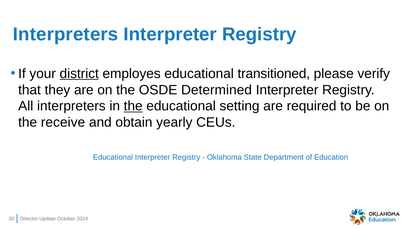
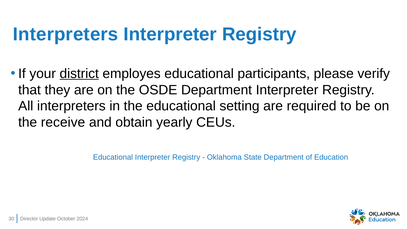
transitioned: transitioned -> participants
OSDE Determined: Determined -> Department
the at (133, 106) underline: present -> none
